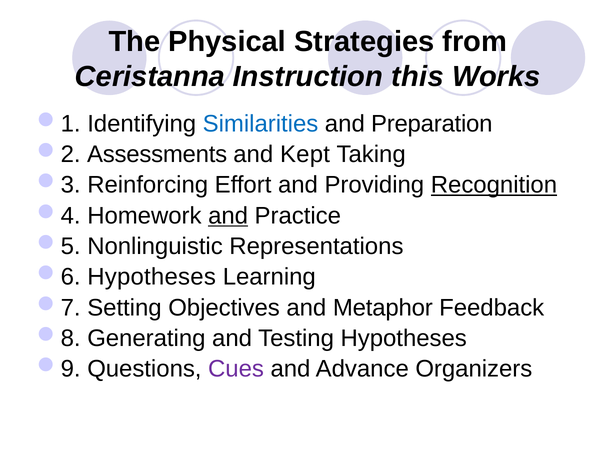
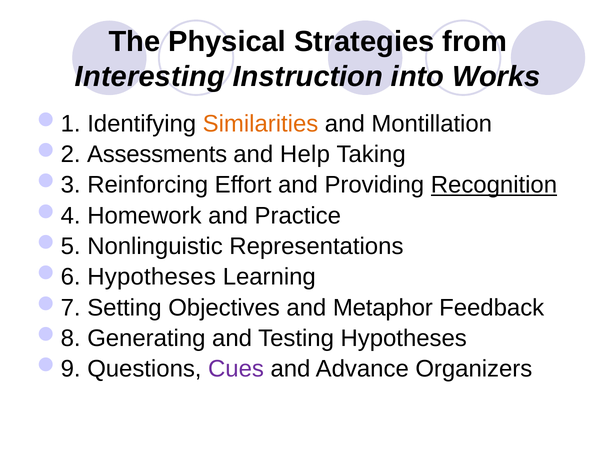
Ceristanna: Ceristanna -> Interesting
this: this -> into
Similarities colour: blue -> orange
Preparation: Preparation -> Montillation
Kept: Kept -> Help
and at (228, 216) underline: present -> none
